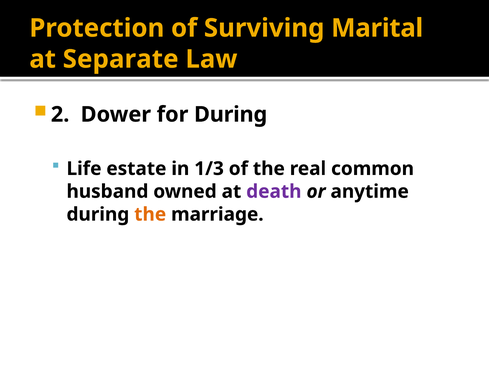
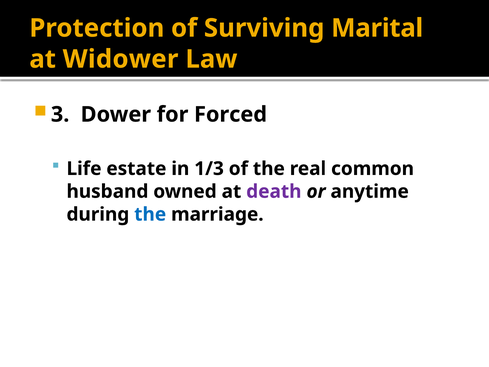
Separate: Separate -> Widower
2: 2 -> 3
for During: During -> Forced
the at (150, 214) colour: orange -> blue
